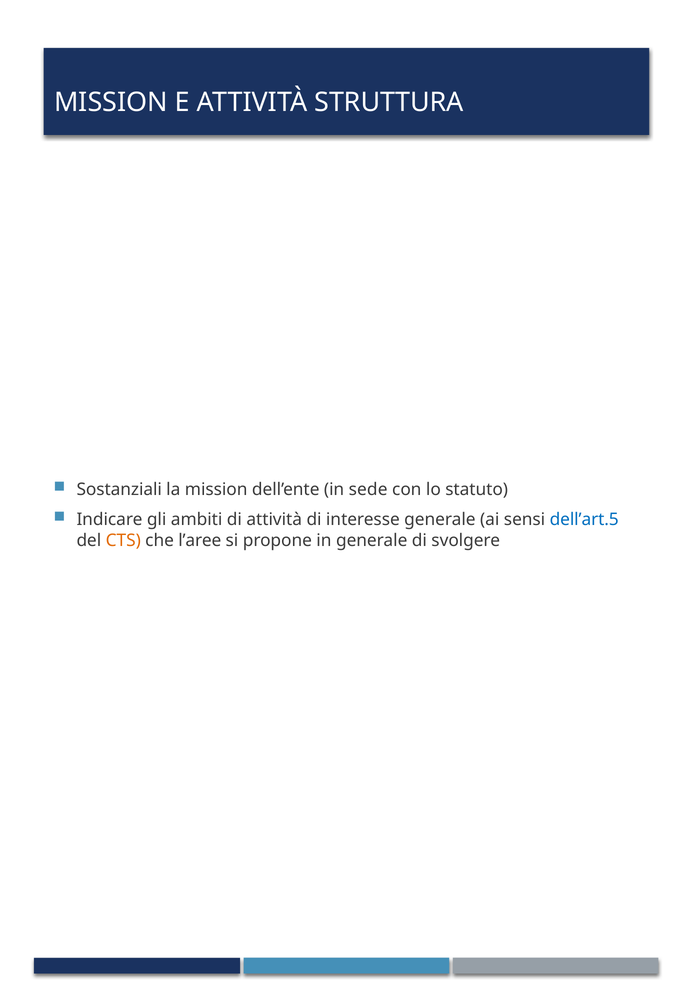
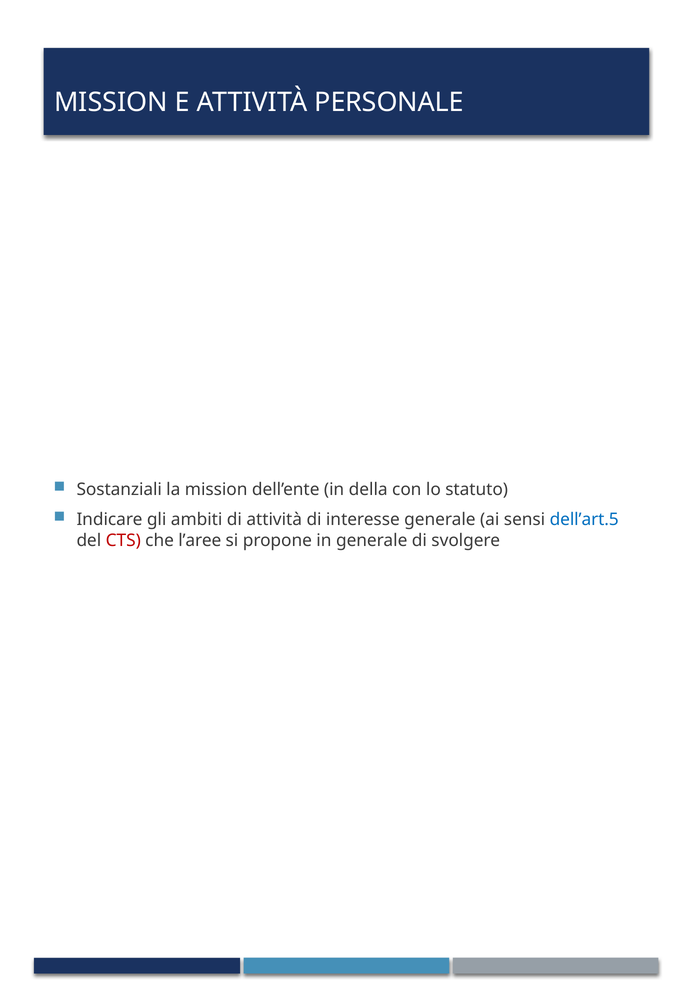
STRUTTURA: STRUTTURA -> PERSONALE
sede: sede -> della
CTS colour: orange -> red
